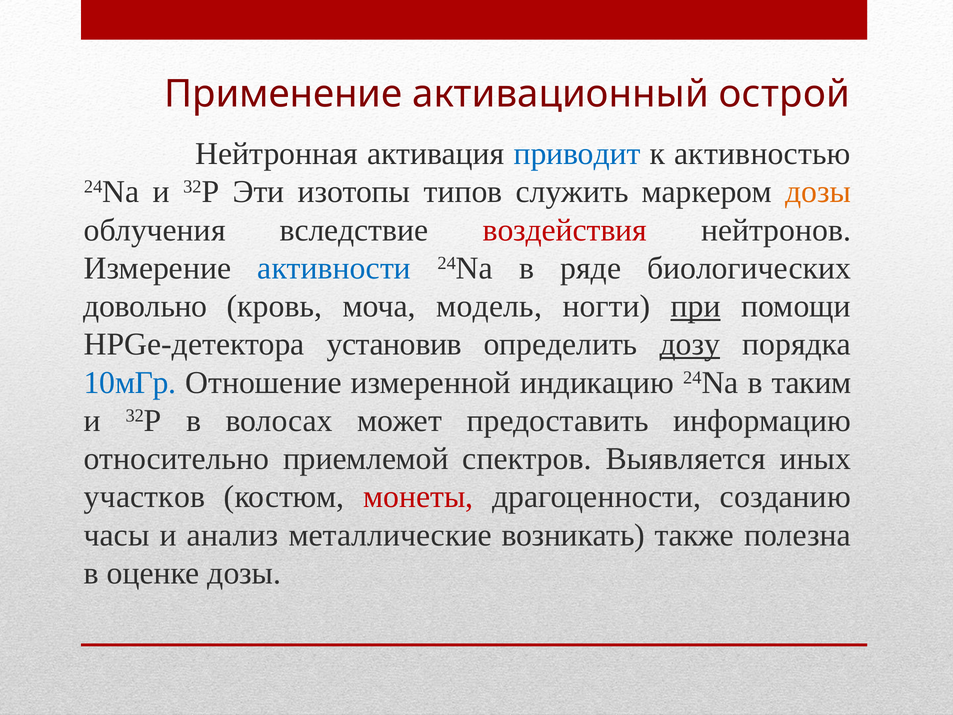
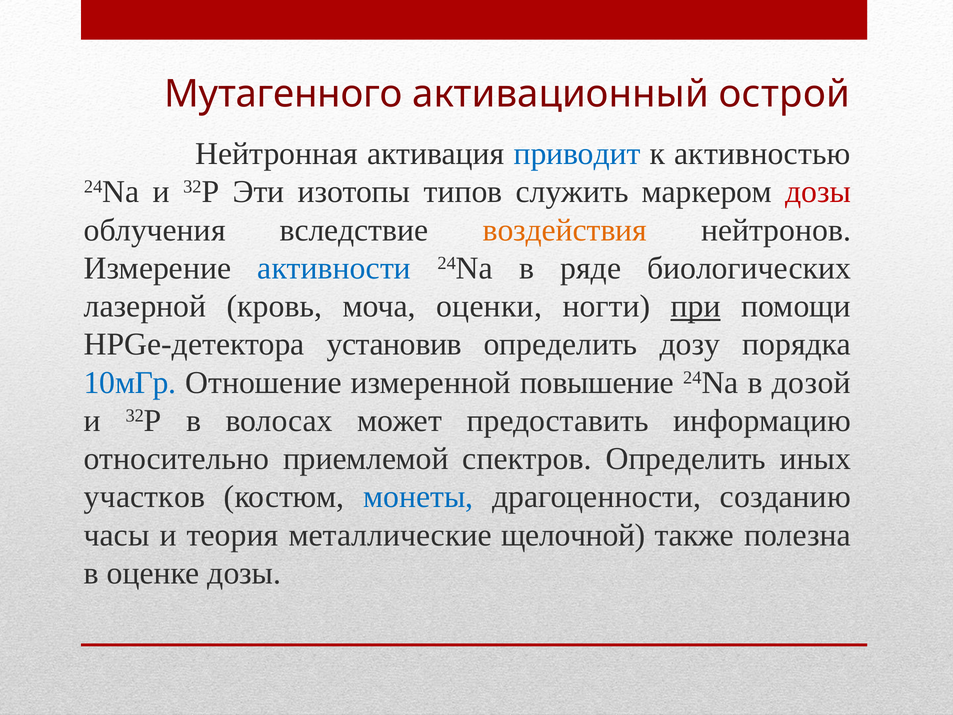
Применение: Применение -> Мутагенного
дозы at (818, 192) colour: orange -> red
воздействия colour: red -> orange
довольно: довольно -> лазерной
модель: модель -> оценки
дозу underline: present -> none
индикацию: индикацию -> повышение
таким: таким -> дозой
спектров Выявляется: Выявляется -> Определить
монеты colour: red -> blue
анализ: анализ -> теория
возникать: возникать -> щелочной
